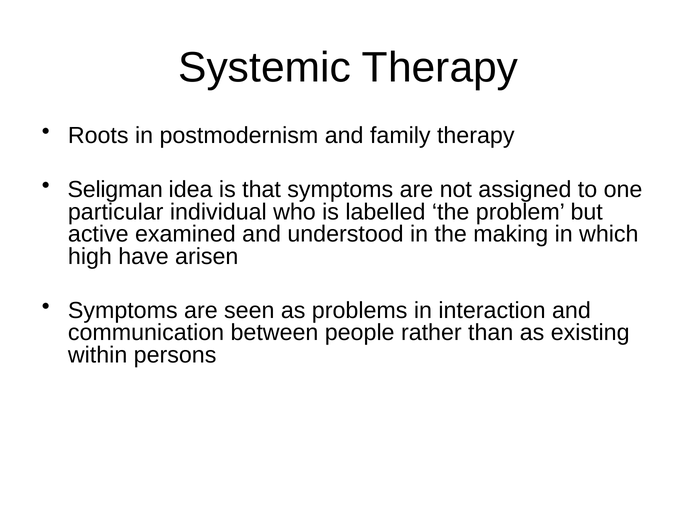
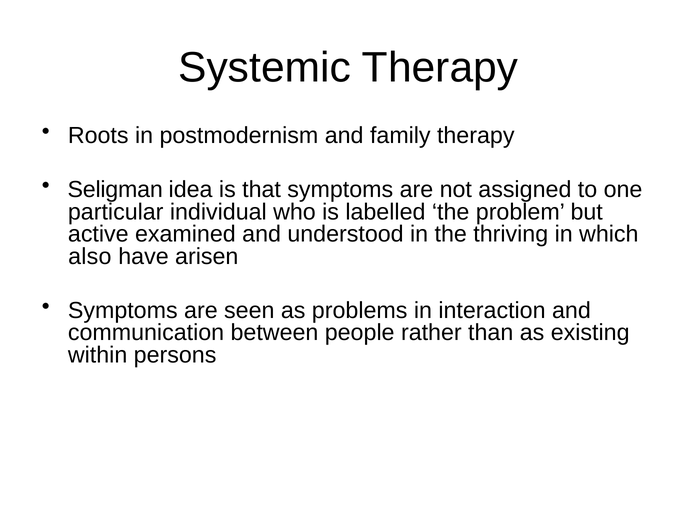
making: making -> thriving
high: high -> also
